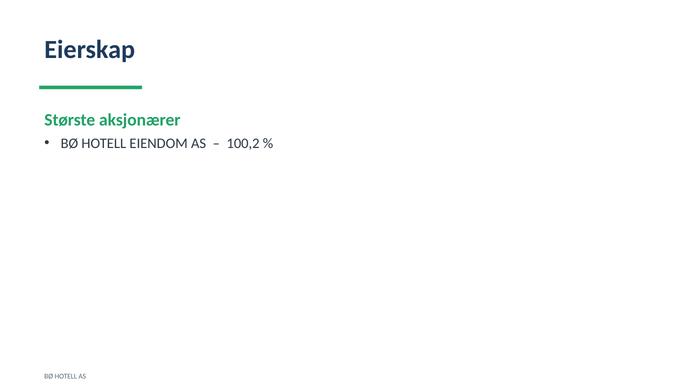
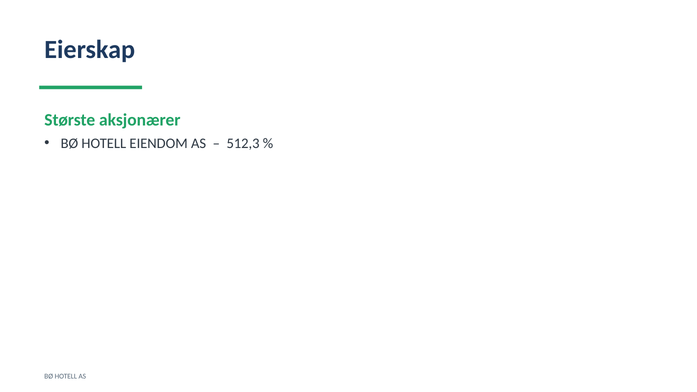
100,2: 100,2 -> 512,3
